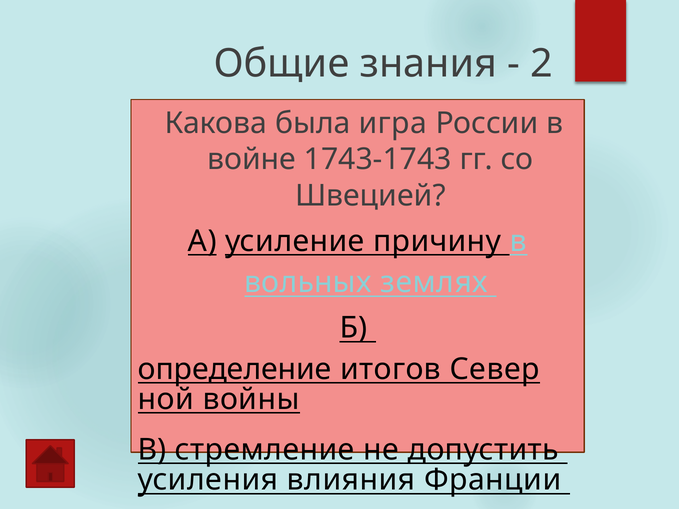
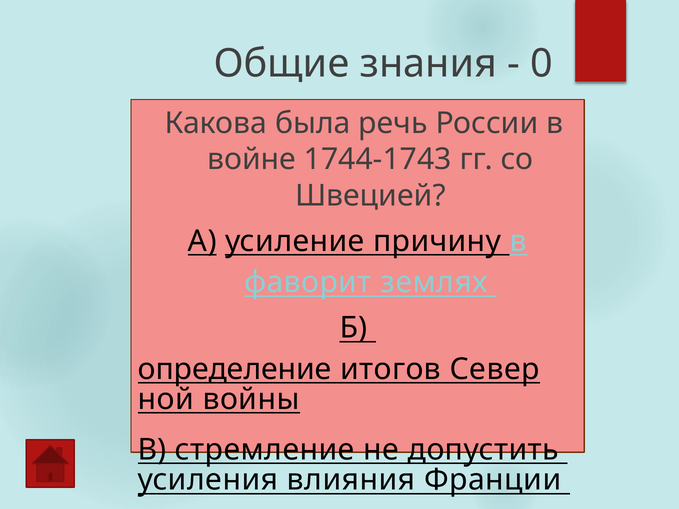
2: 2 -> 0
игра: игра -> речь
1743-1743: 1743-1743 -> 1744-1743
вольных: вольных -> фаворит
